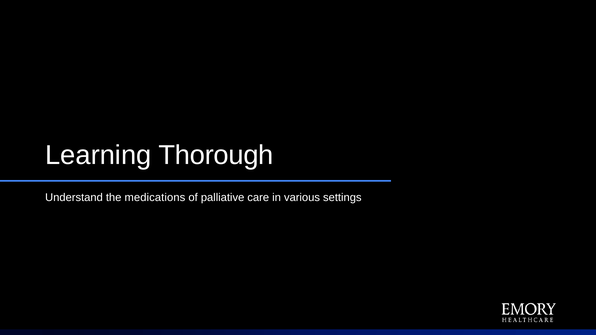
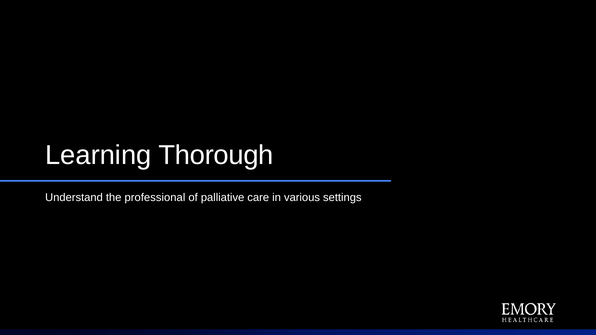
medications: medications -> professional
